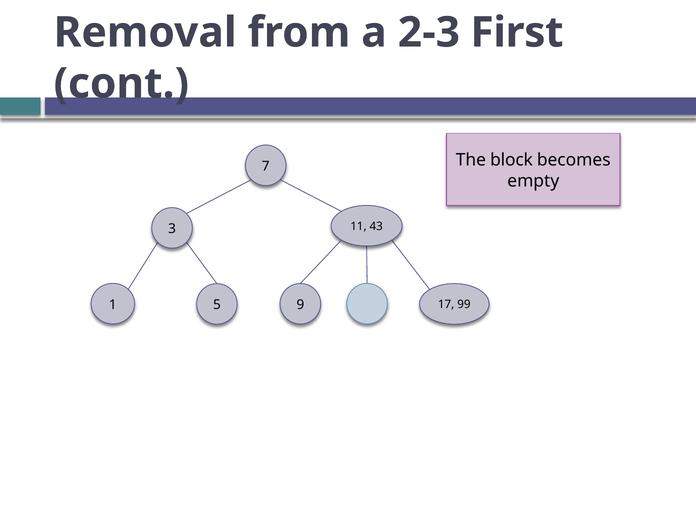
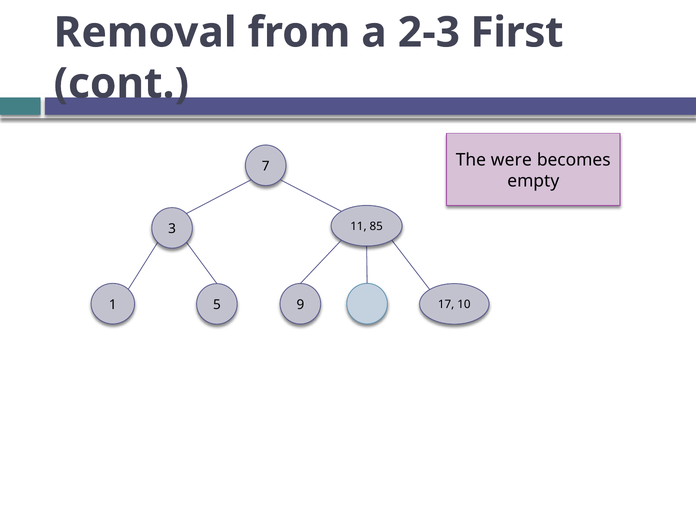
block: block -> were
43: 43 -> 85
99: 99 -> 10
